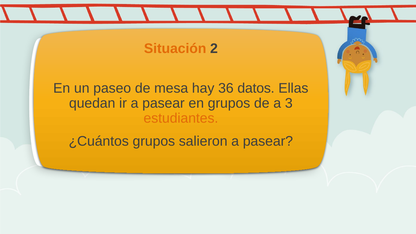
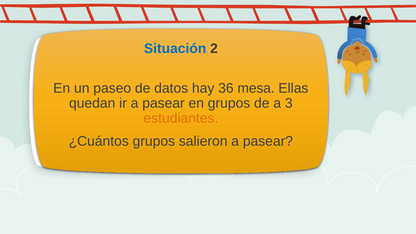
Situación colour: orange -> blue
mesa: mesa -> datos
datos: datos -> mesa
